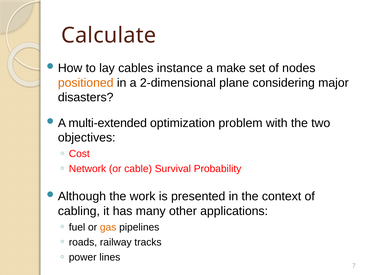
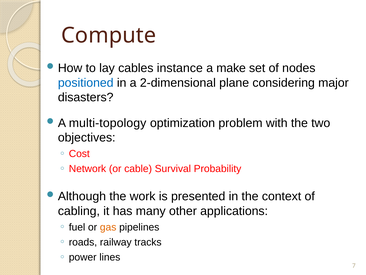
Calculate: Calculate -> Compute
positioned colour: orange -> blue
multi-extended: multi-extended -> multi-topology
